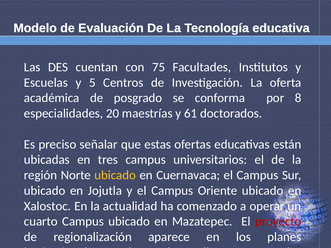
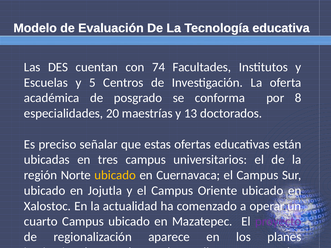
75: 75 -> 74
61: 61 -> 13
proyecto colour: red -> purple
